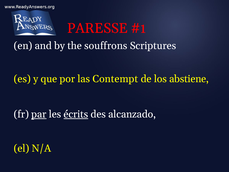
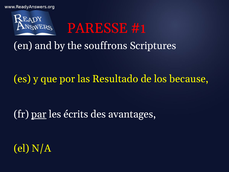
Contempt: Contempt -> Resultado
abstiene: abstiene -> because
écrits underline: present -> none
alcanzado: alcanzado -> avantages
